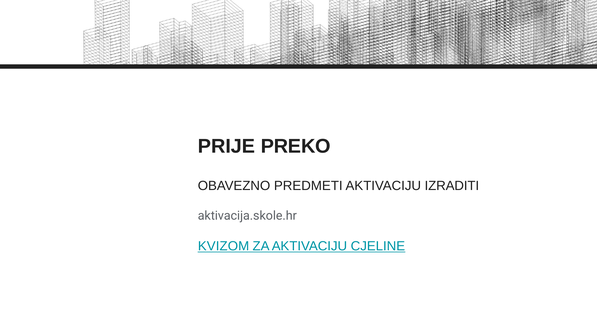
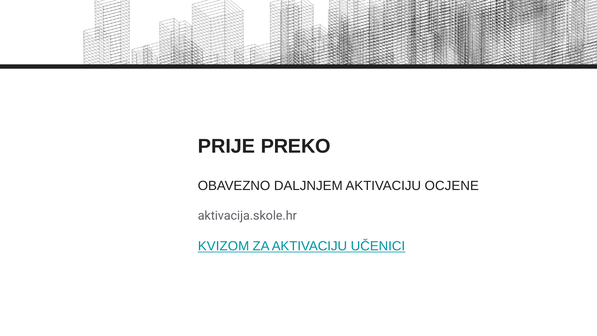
PREDMETI: PREDMETI -> DALJNJEM
IZRADITI: IZRADITI -> OCJENE
CJELINE: CJELINE -> UČENICI
